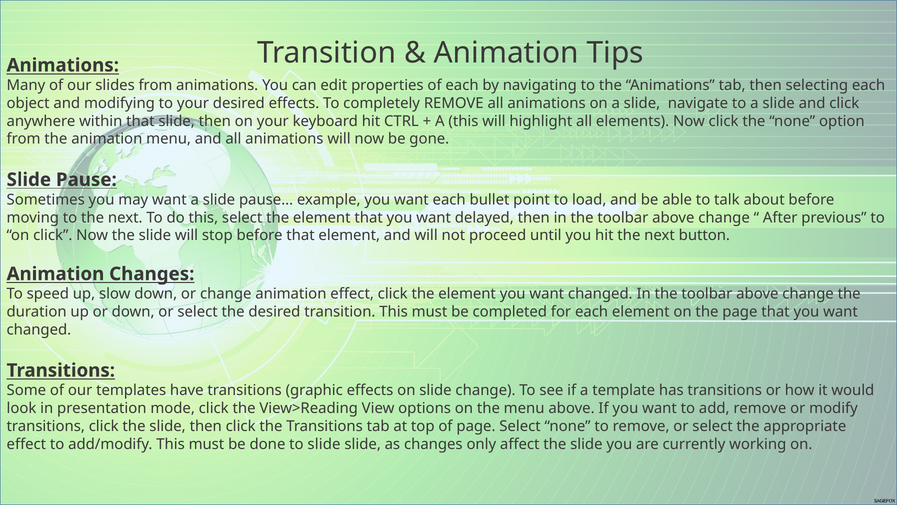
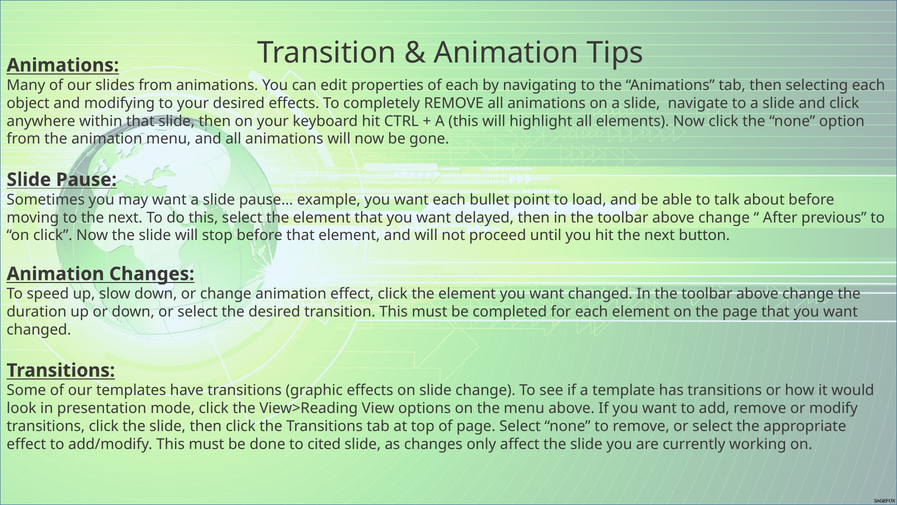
to slide: slide -> cited
